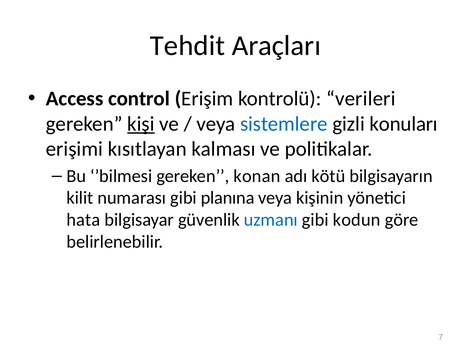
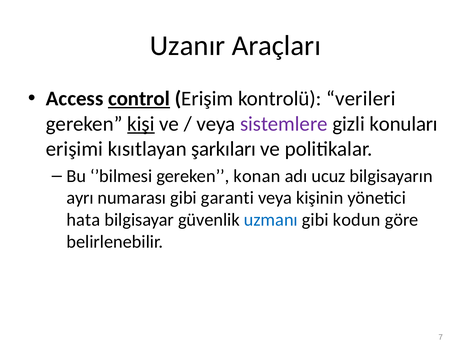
Tehdit: Tehdit -> Uzanır
control underline: none -> present
sistemlere colour: blue -> purple
kalması: kalması -> şarkıları
kötü: kötü -> ucuz
kilit: kilit -> ayrı
planına: planına -> garanti
